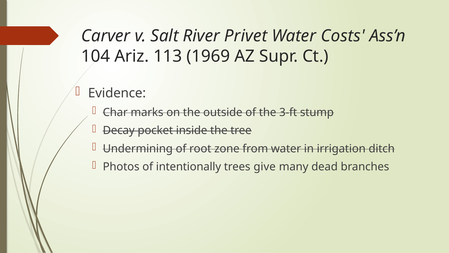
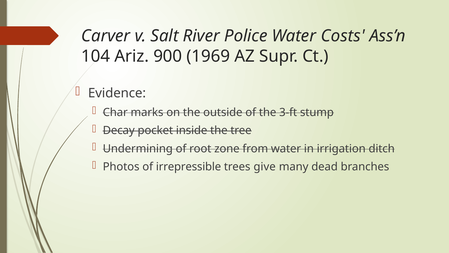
Privet: Privet -> Police
113: 113 -> 900
intentionally: intentionally -> irrepressible
